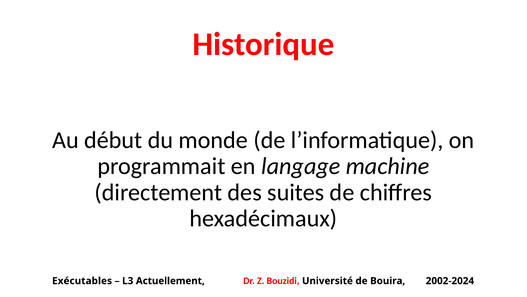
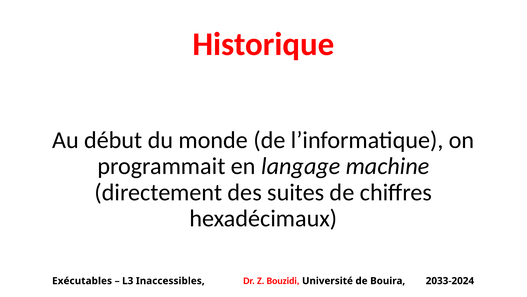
Actuellement: Actuellement -> Inaccessibles
2002-2024: 2002-2024 -> 2033-2024
